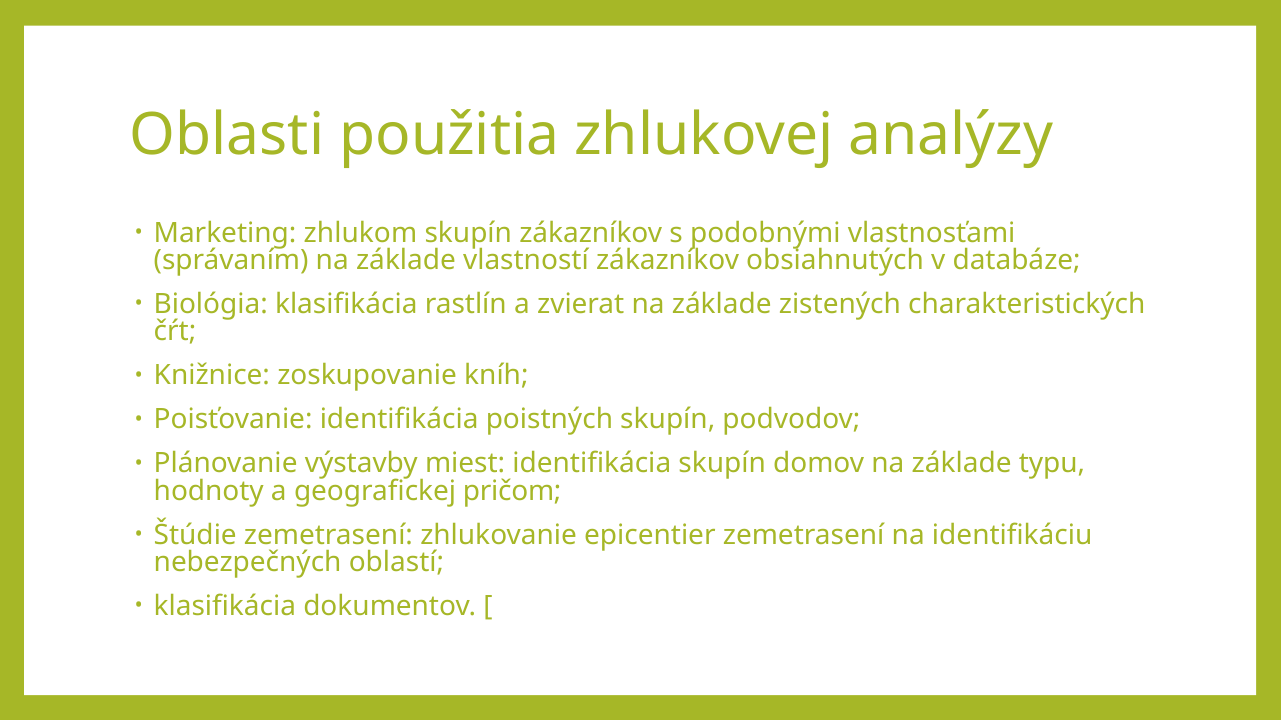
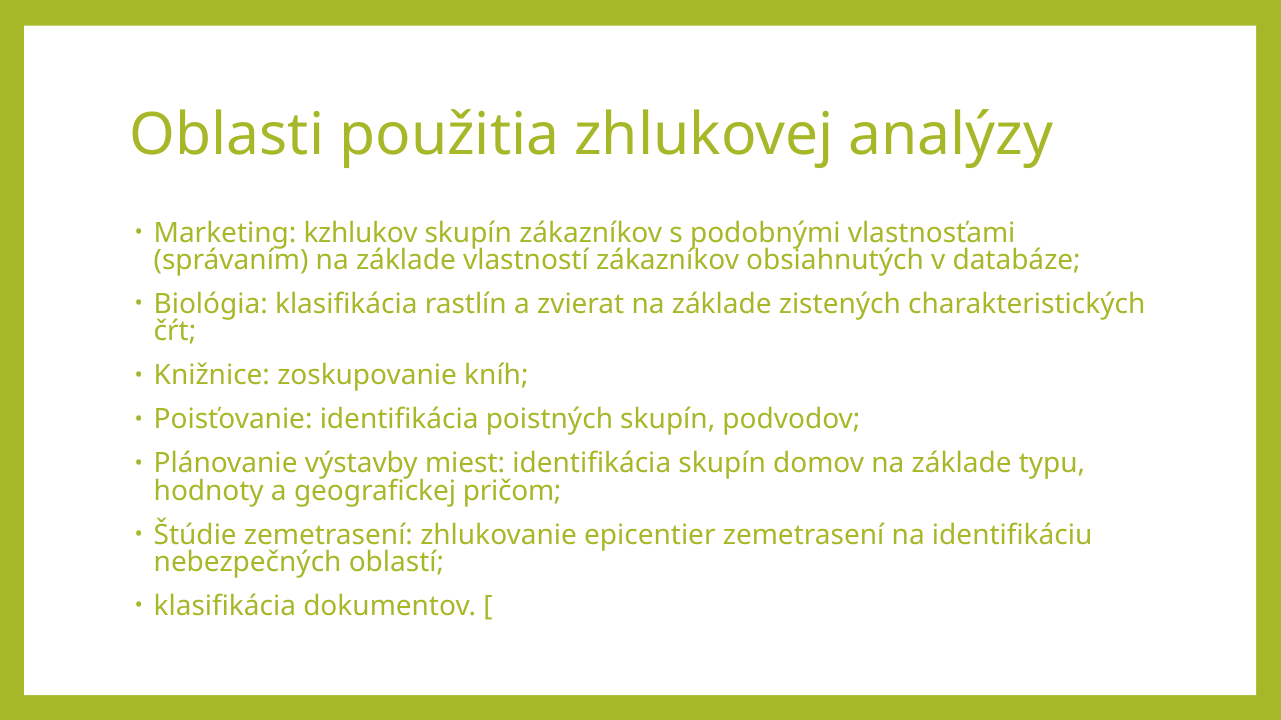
zhlukom: zhlukom -> kzhlukov
